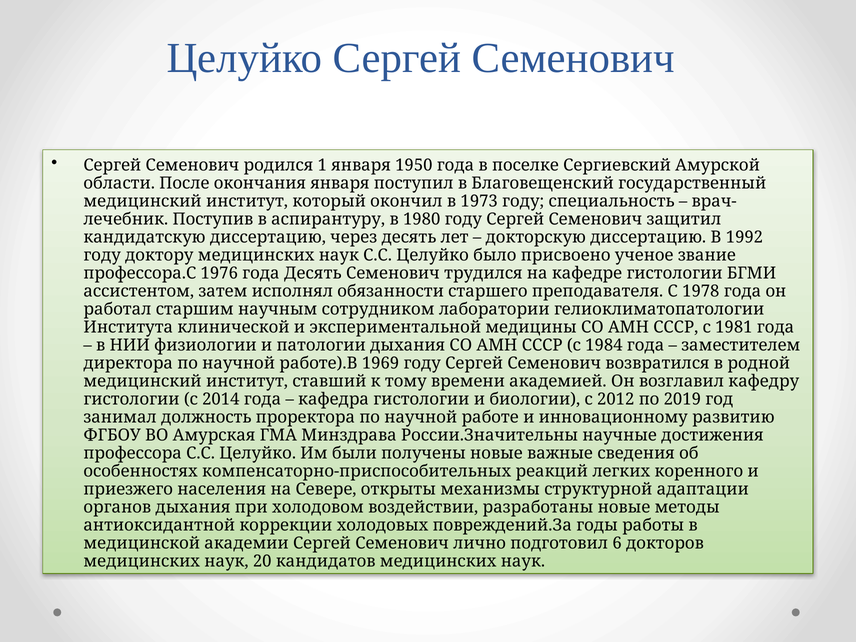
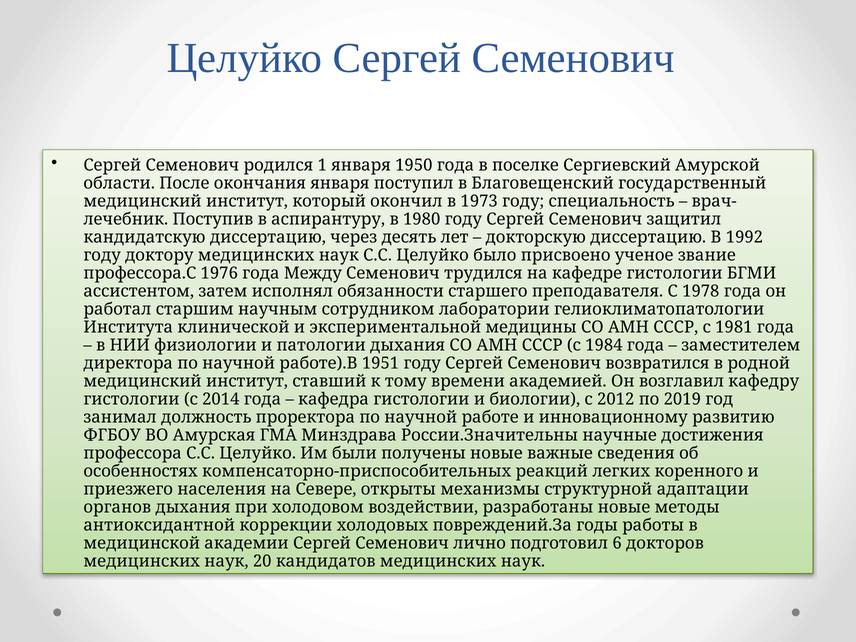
года Десять: Десять -> Между
1969: 1969 -> 1951
